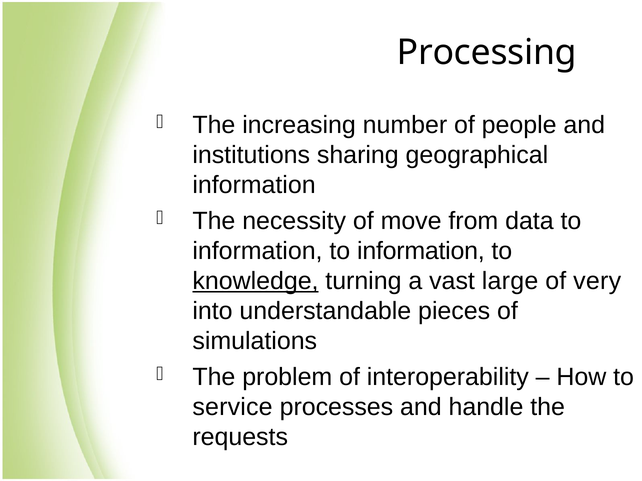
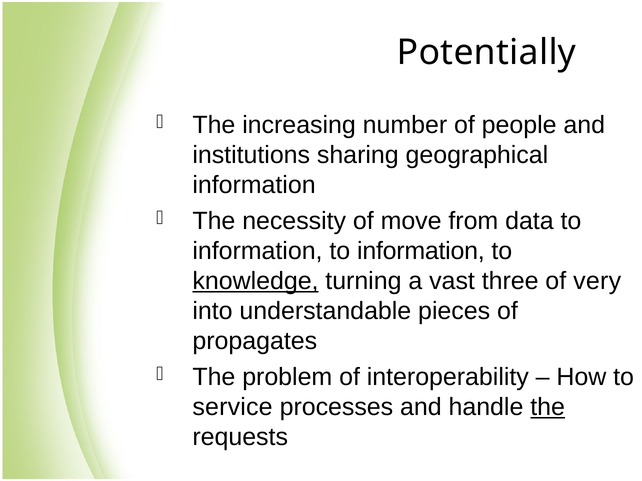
Processing: Processing -> Potentially
large: large -> three
simulations: simulations -> propagates
the at (548, 408) underline: none -> present
